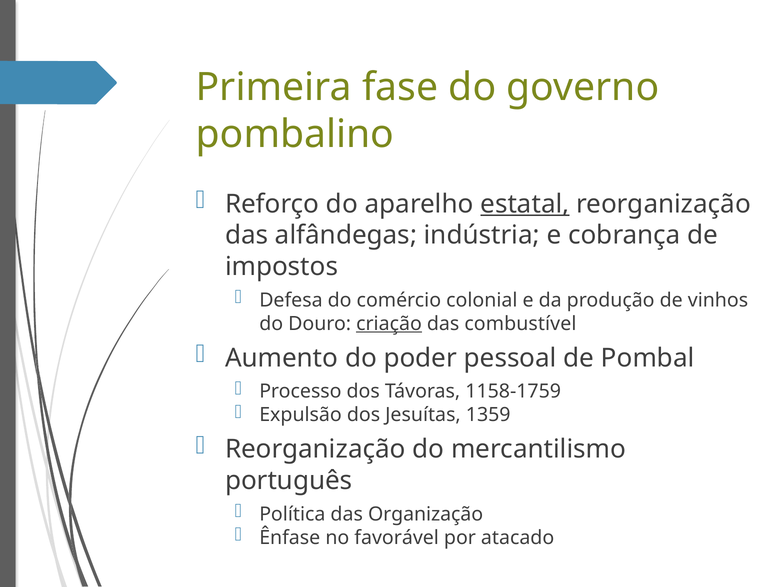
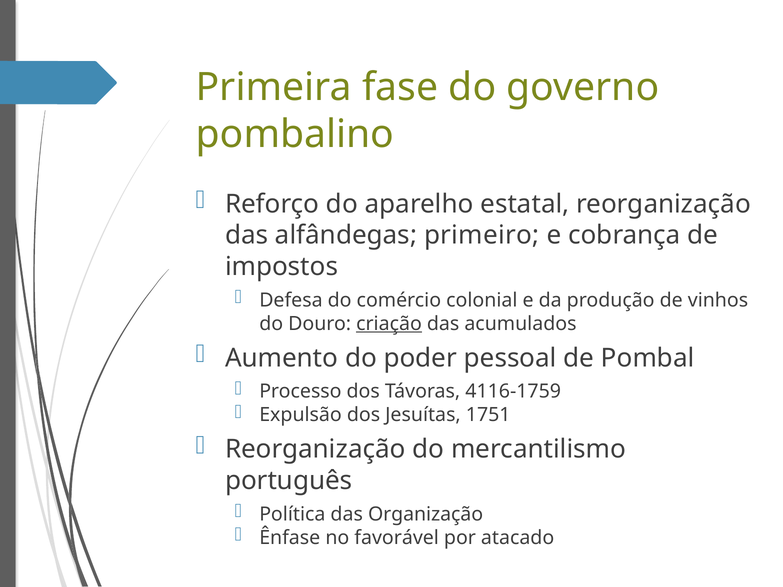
estatal underline: present -> none
indústria: indústria -> primeiro
combustível: combustível -> acumulados
1158-1759: 1158-1759 -> 4116-1759
1359: 1359 -> 1751
